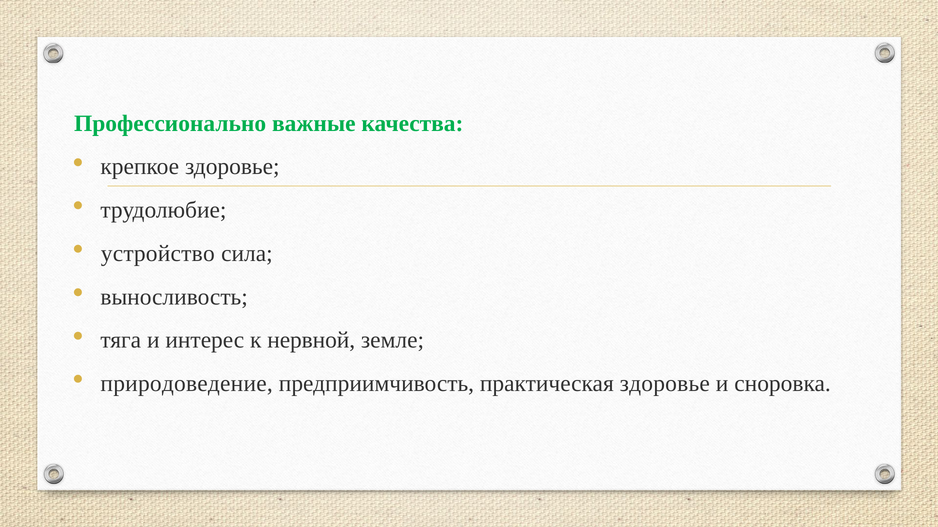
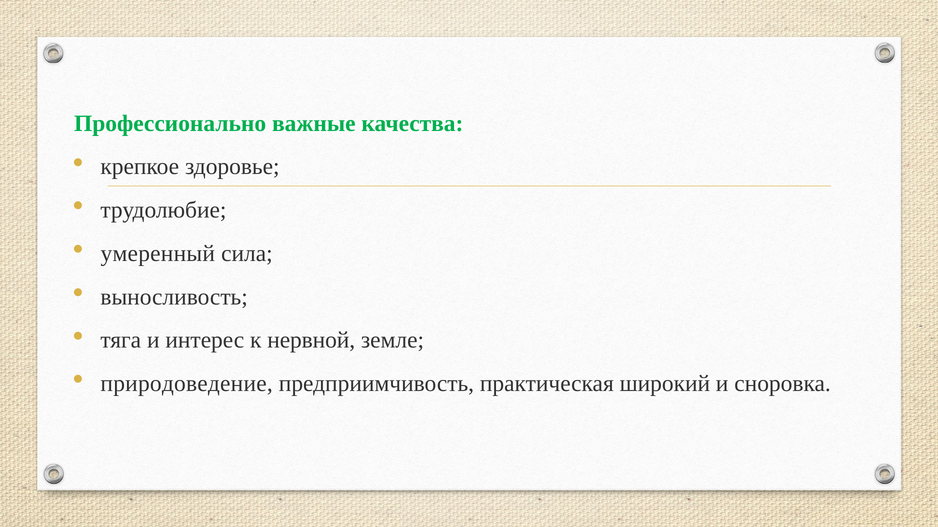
устройство: устройство -> умеренный
практическая здоровье: здоровье -> широкий
